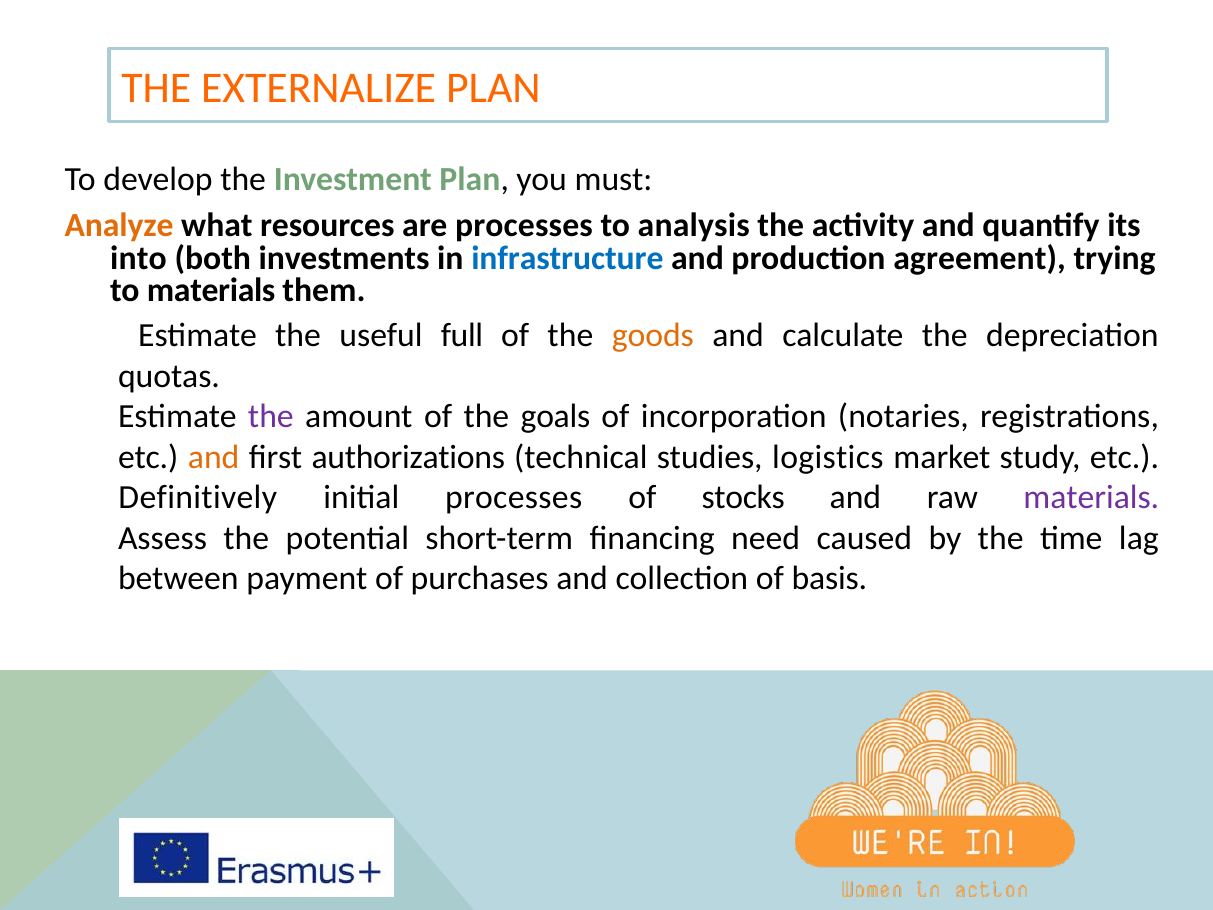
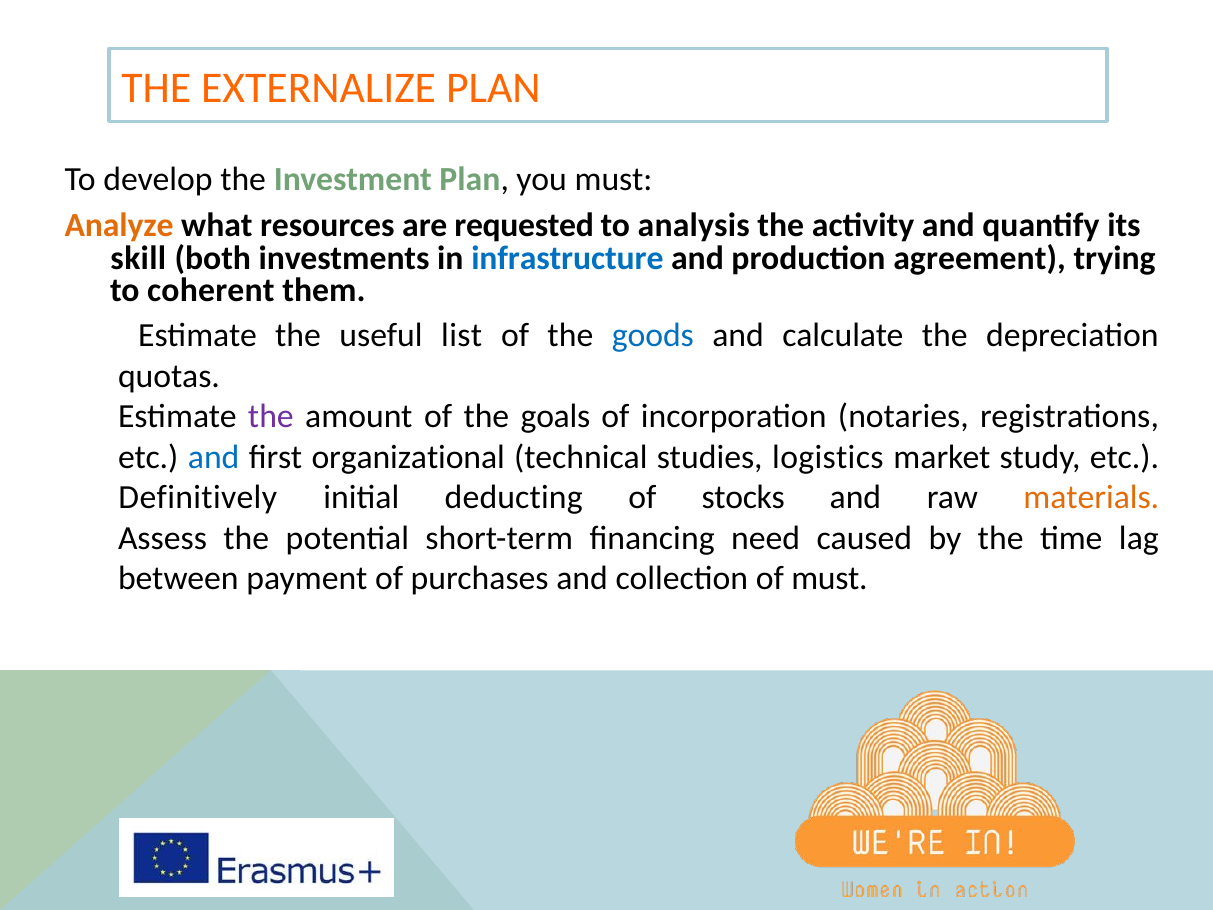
are processes: processes -> requested
into: into -> skill
to materials: materials -> coherent
full: full -> list
goods colour: orange -> blue
and at (214, 457) colour: orange -> blue
authorizations: authorizations -> organizational
initial processes: processes -> deducting
materials at (1091, 497) colour: purple -> orange
of basis: basis -> must
